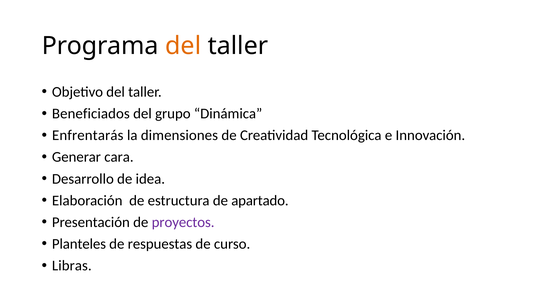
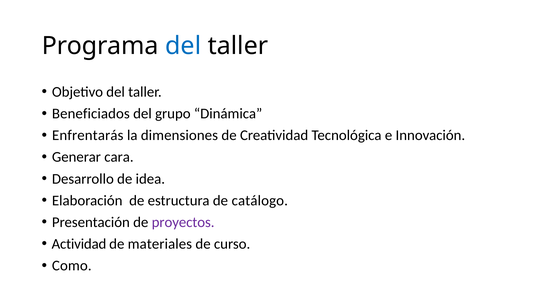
del at (183, 46) colour: orange -> blue
apartado: apartado -> catálogo
Planteles: Planteles -> Actividad
respuestas: respuestas -> materiales
Libras: Libras -> Como
